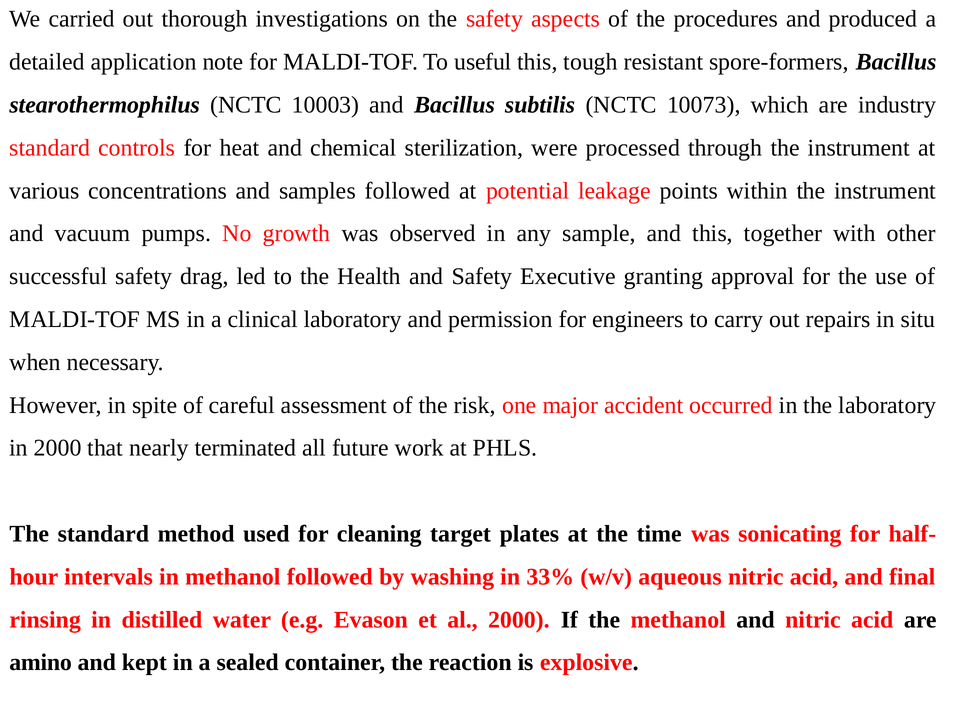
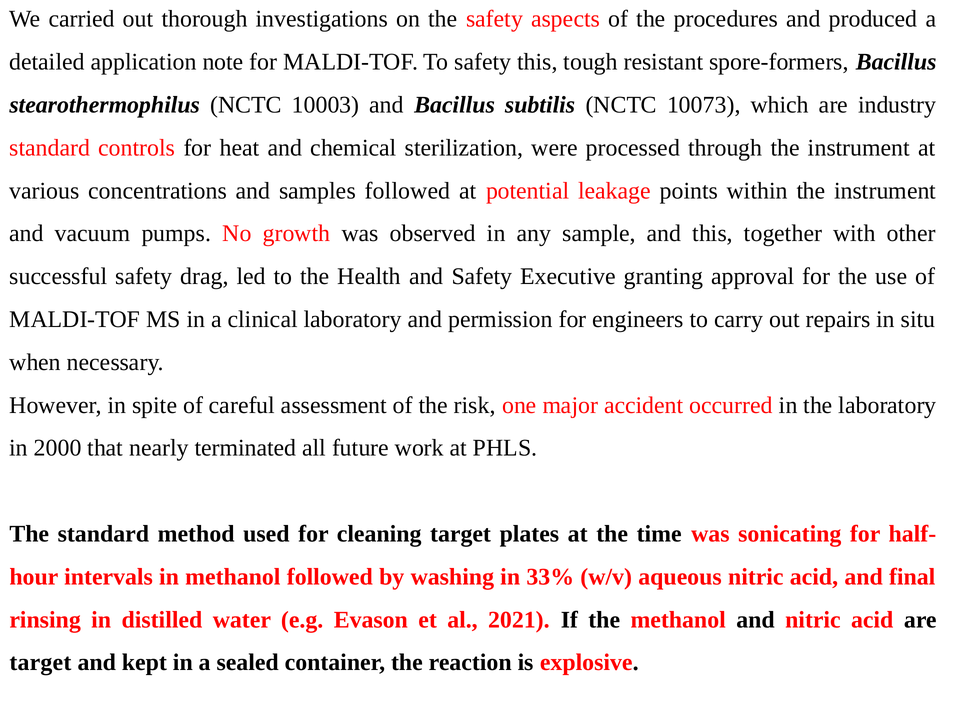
To useful: useful -> safety
al 2000: 2000 -> 2021
amino at (41, 663): amino -> target
